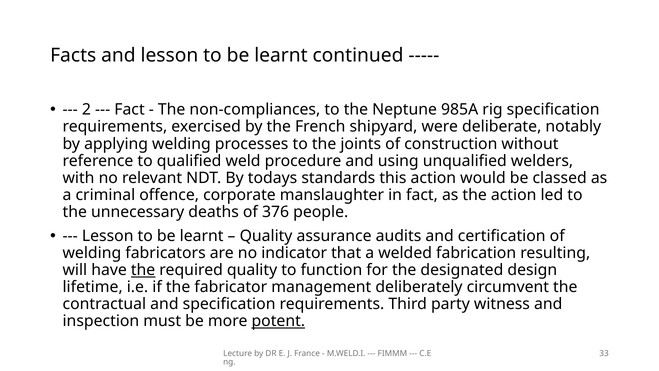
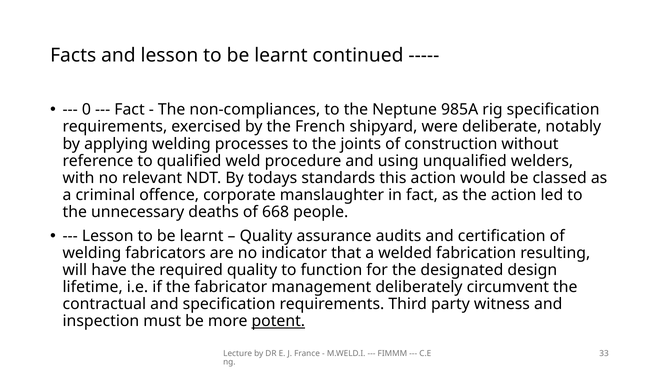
2: 2 -> 0
376: 376 -> 668
the at (143, 270) underline: present -> none
